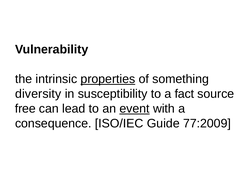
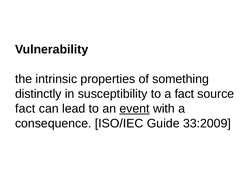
properties underline: present -> none
diversity: diversity -> distinctly
free at (25, 108): free -> fact
77:2009: 77:2009 -> 33:2009
